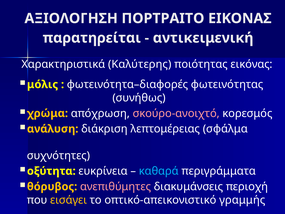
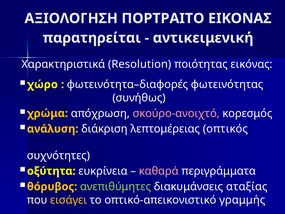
Καλύτερης: Καλύτερης -> Resolution
μόλις: μόλις -> χώρο
σφάλμα: σφάλμα -> οπτικός
καθαρά colour: light blue -> pink
ανεπιθύμητες colour: pink -> light green
περιοχή: περιοχή -> αταξίας
